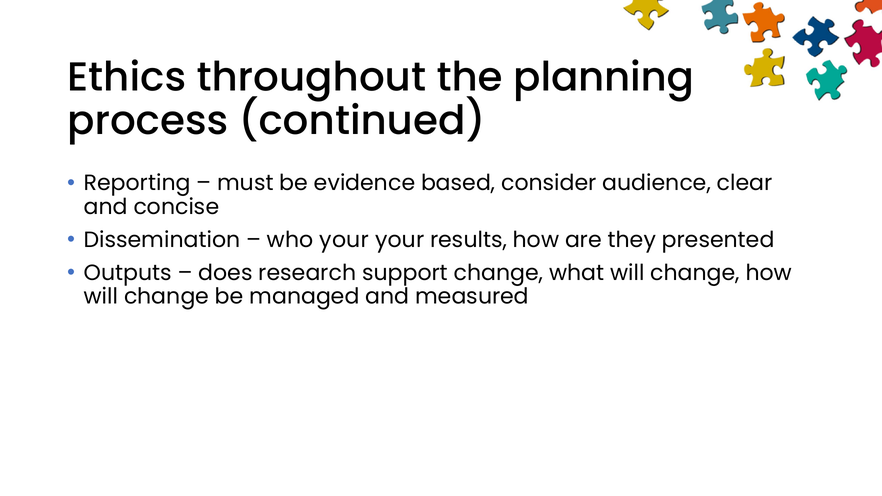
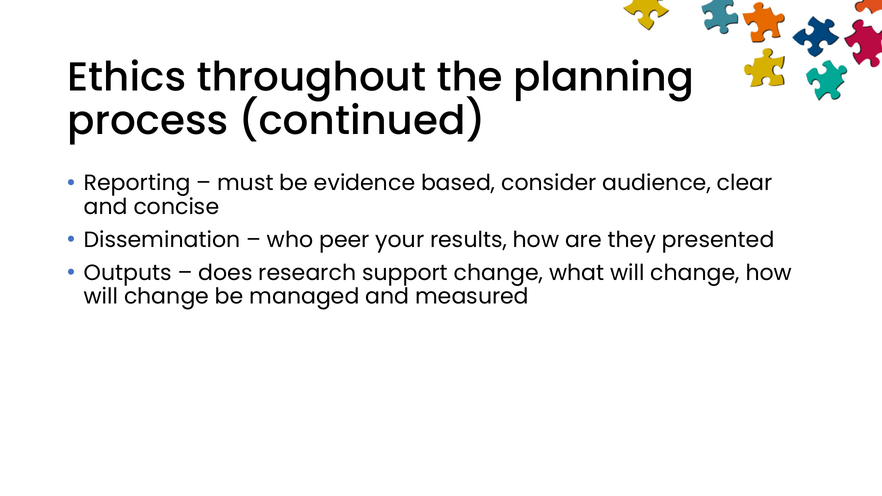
who your: your -> peer
